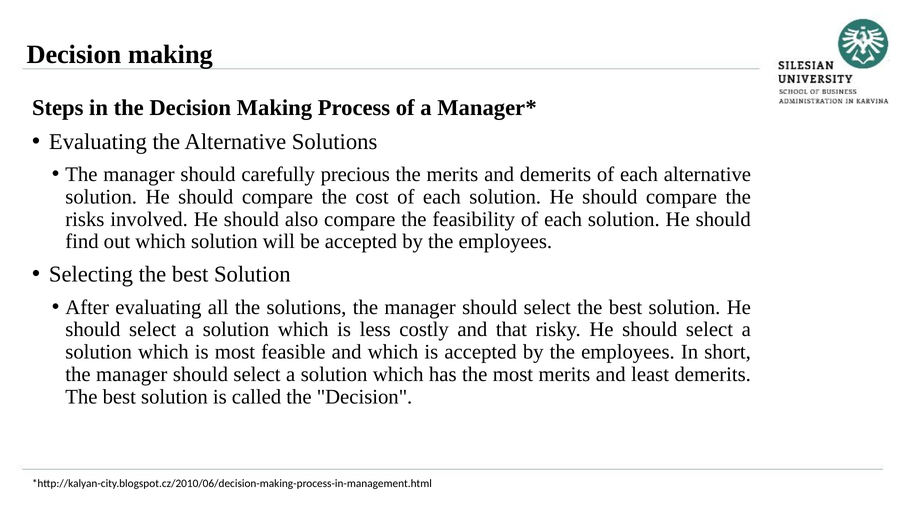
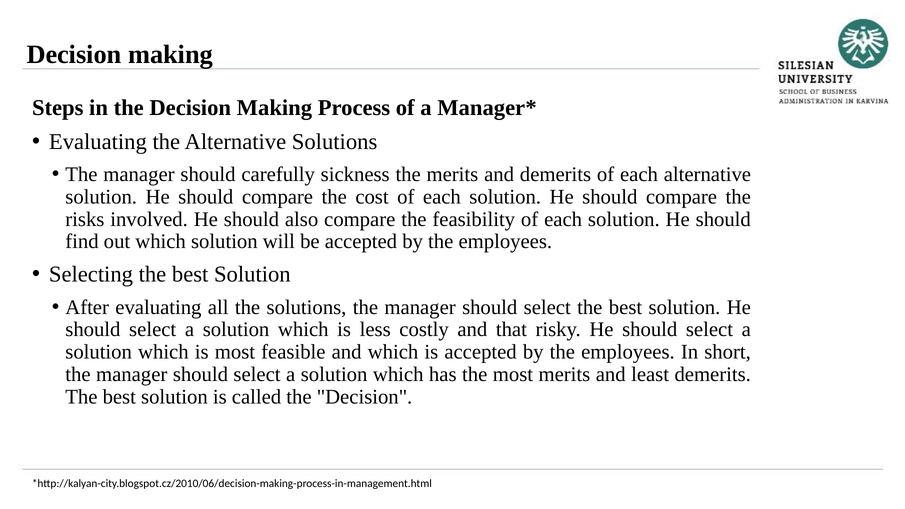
precious: precious -> sickness
